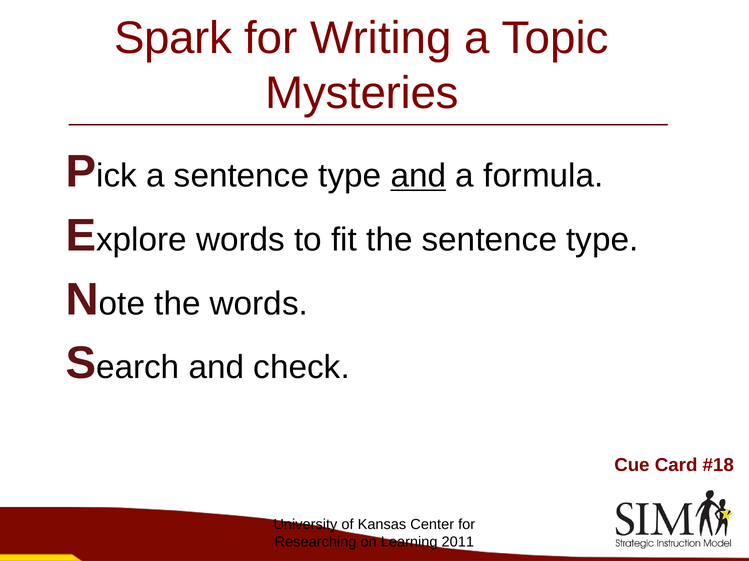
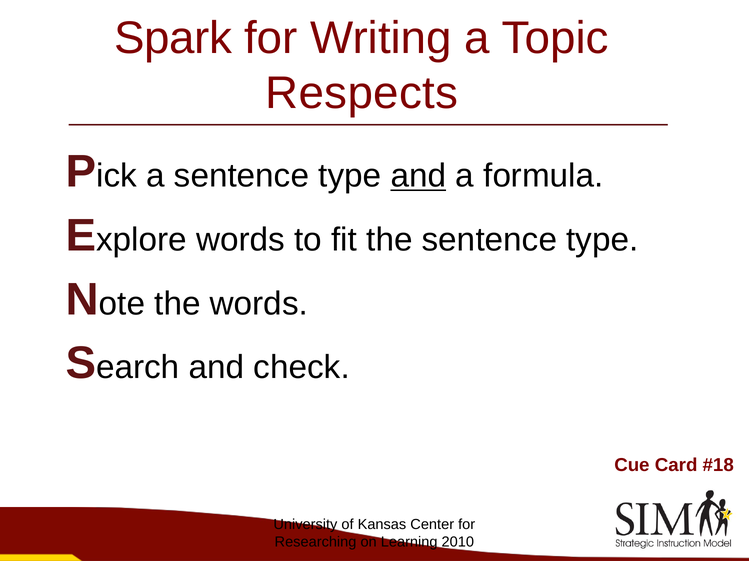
Mysteries: Mysteries -> Respects
2011: 2011 -> 2010
